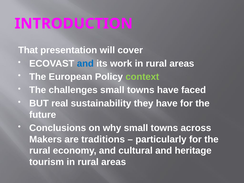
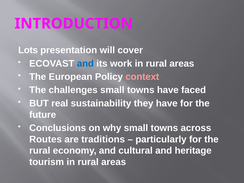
That: That -> Lots
context colour: light green -> pink
Makers: Makers -> Routes
